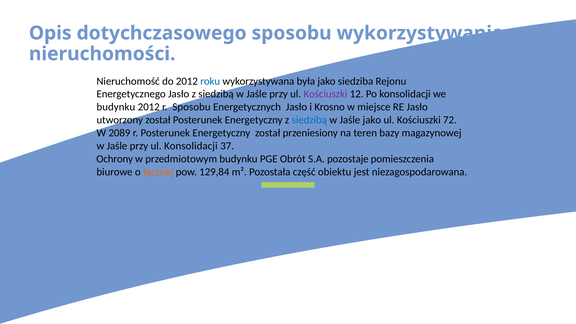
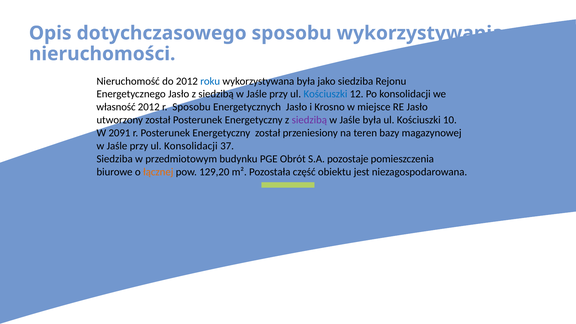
Kościuszki at (325, 94) colour: purple -> blue
budynku at (116, 107): budynku -> własność
siedzibą at (309, 120) colour: blue -> purple
Jaśle jako: jako -> była
72: 72 -> 10
2089: 2089 -> 2091
Ochrony at (115, 159): Ochrony -> Siedziba
129,84: 129,84 -> 129,20
